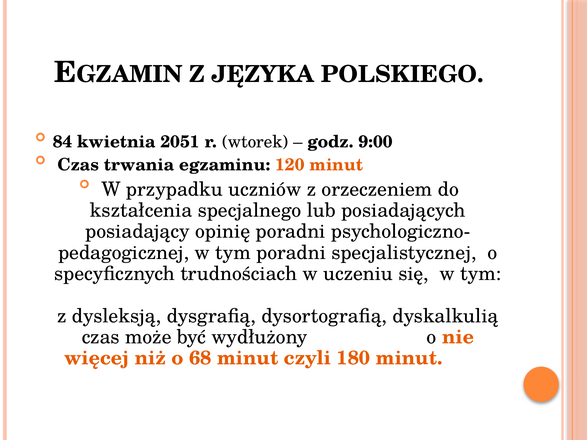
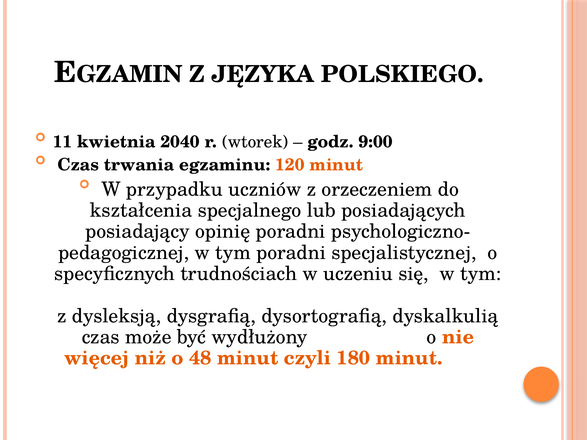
84: 84 -> 11
2051: 2051 -> 2040
68: 68 -> 48
